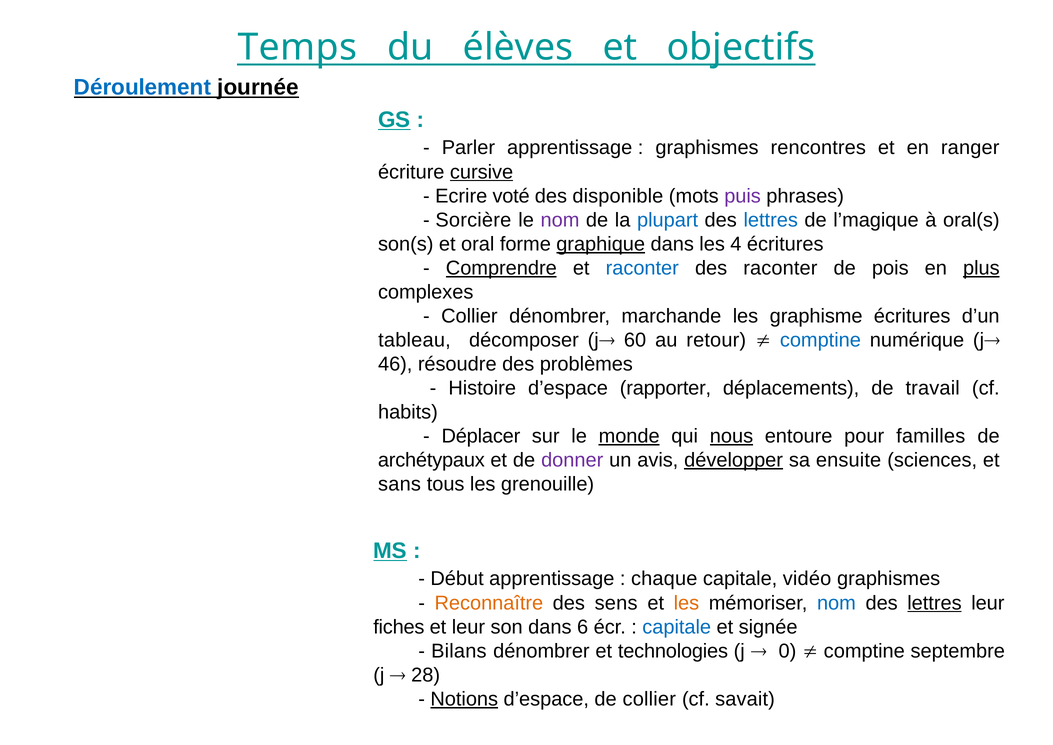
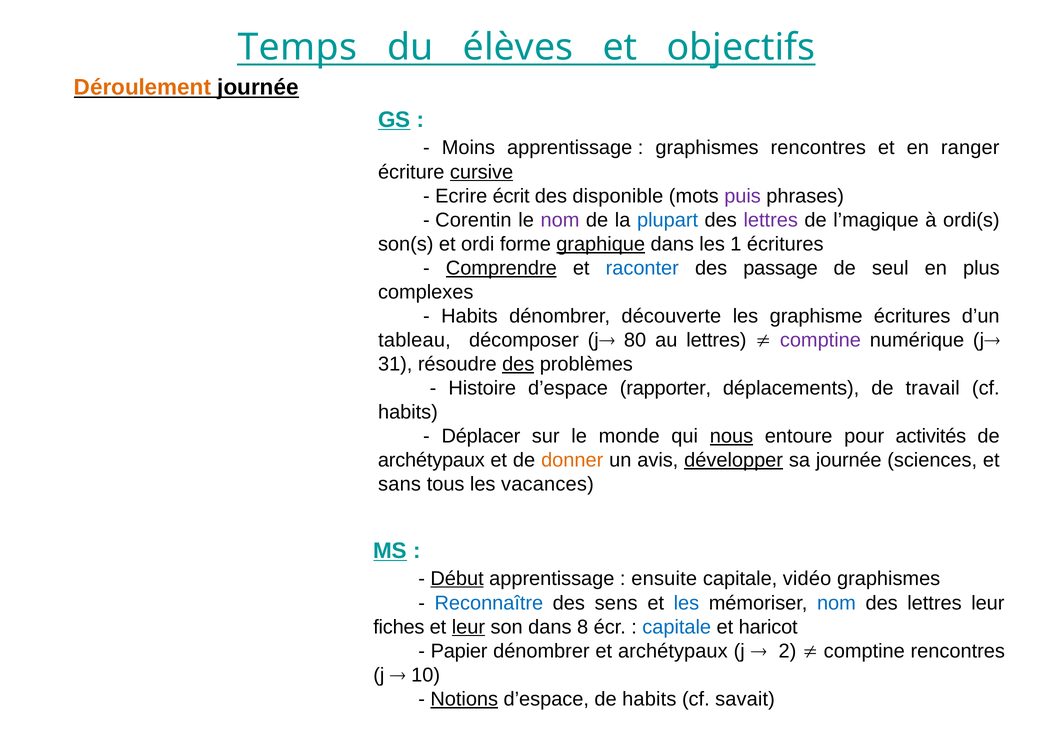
Déroulement colour: blue -> orange
Parler: Parler -> Moins
voté: voté -> écrit
Sorcière: Sorcière -> Corentin
lettres at (771, 220) colour: blue -> purple
oral(s: oral(s -> ordi(s
oral: oral -> ordi
4: 4 -> 1
des raconter: raconter -> passage
pois: pois -> seul
plus underline: present -> none
Collier at (469, 316): Collier -> Habits
marchande: marchande -> découverte
60: 60 -> 80
au retour: retour -> lettres
comptine at (820, 340) colour: blue -> purple
46: 46 -> 31
des at (518, 364) underline: none -> present
monde underline: present -> none
familles: familles -> activités
donner colour: purple -> orange
sa ensuite: ensuite -> journée
grenouille: grenouille -> vacances
Début underline: none -> present
chaque: chaque -> ensuite
Reconnaître colour: orange -> blue
les at (686, 603) colour: orange -> blue
lettres at (934, 603) underline: present -> none
leur at (468, 627) underline: none -> present
6: 6 -> 8
signée: signée -> haricot
Bilans: Bilans -> Papier
et technologies: technologies -> archétypaux
0: 0 -> 2
comptine septembre: septembre -> rencontres
28: 28 -> 10
de collier: collier -> habits
